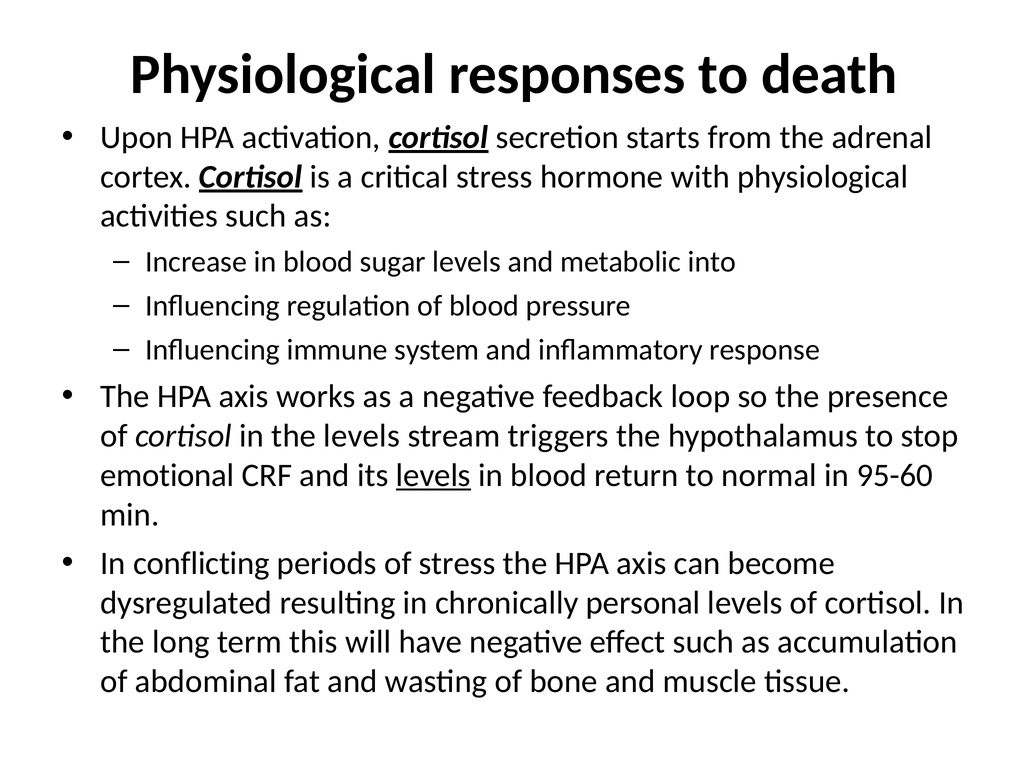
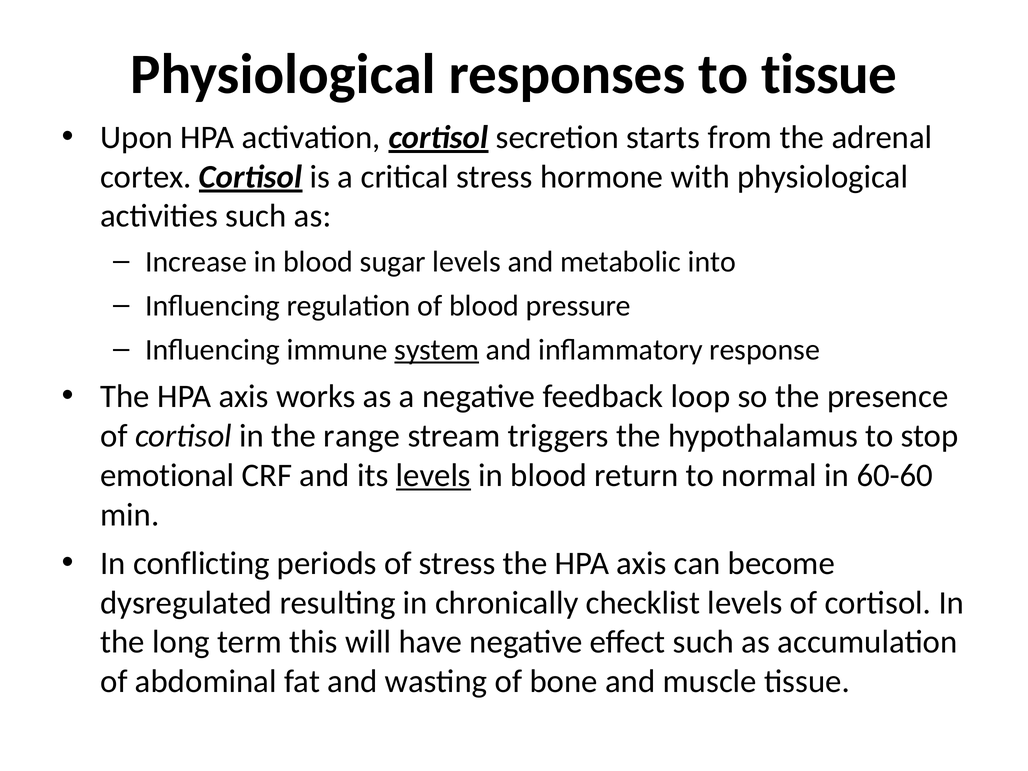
to death: death -> tissue
system underline: none -> present
the levels: levels -> range
95-60: 95-60 -> 60-60
personal: personal -> checklist
